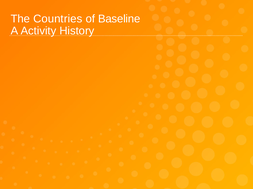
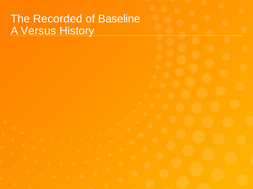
Countries: Countries -> Recorded
Activity: Activity -> Versus
